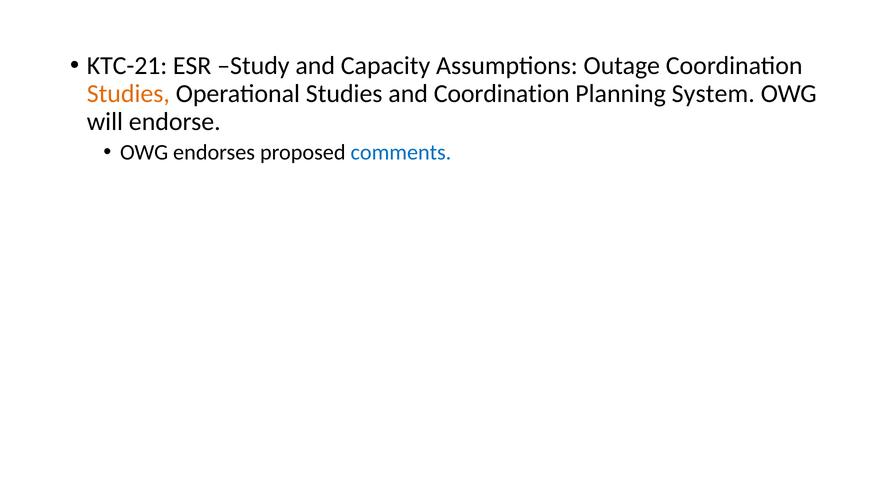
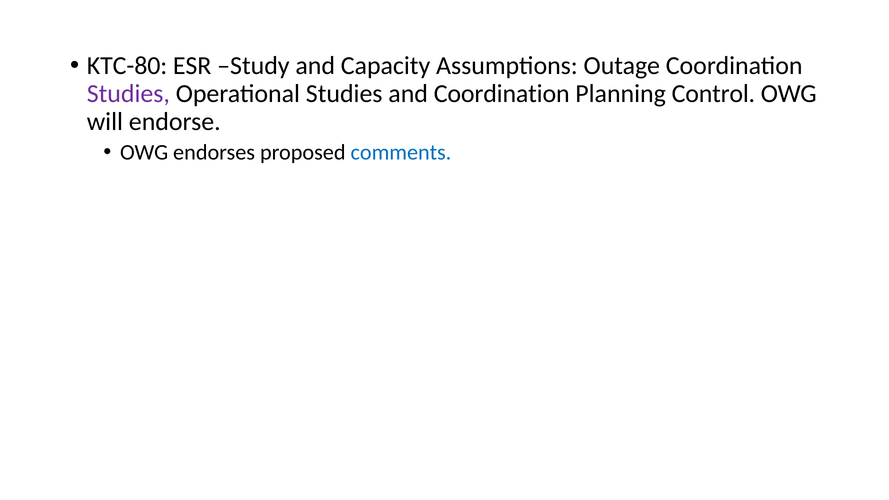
KTC-21: KTC-21 -> KTC-80
Studies at (128, 94) colour: orange -> purple
System: System -> Control
